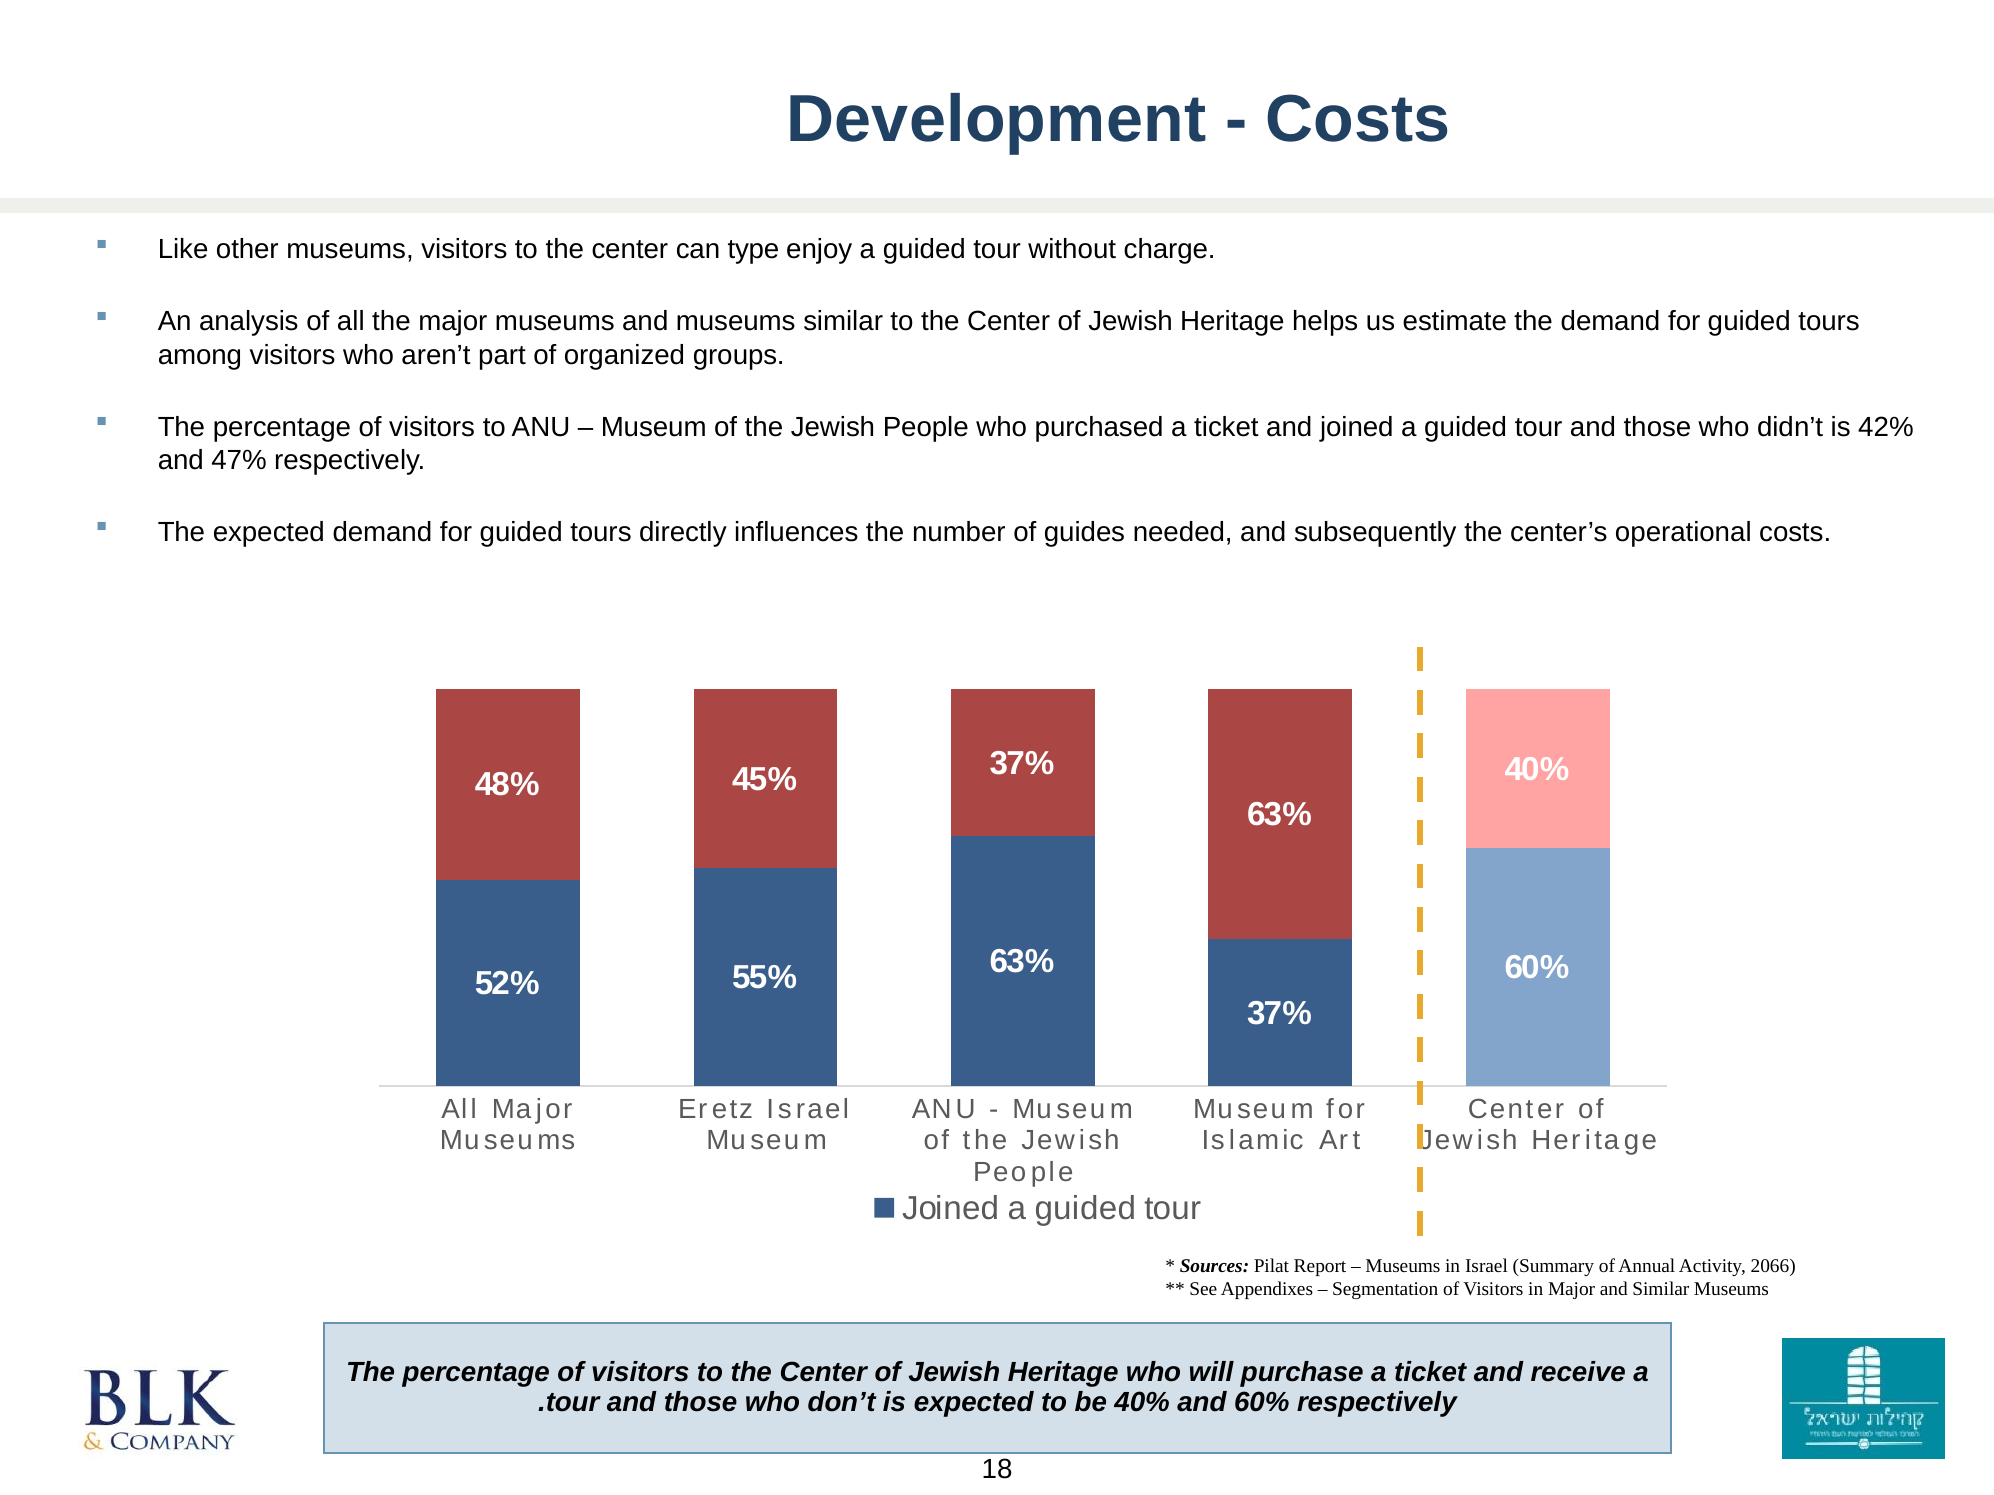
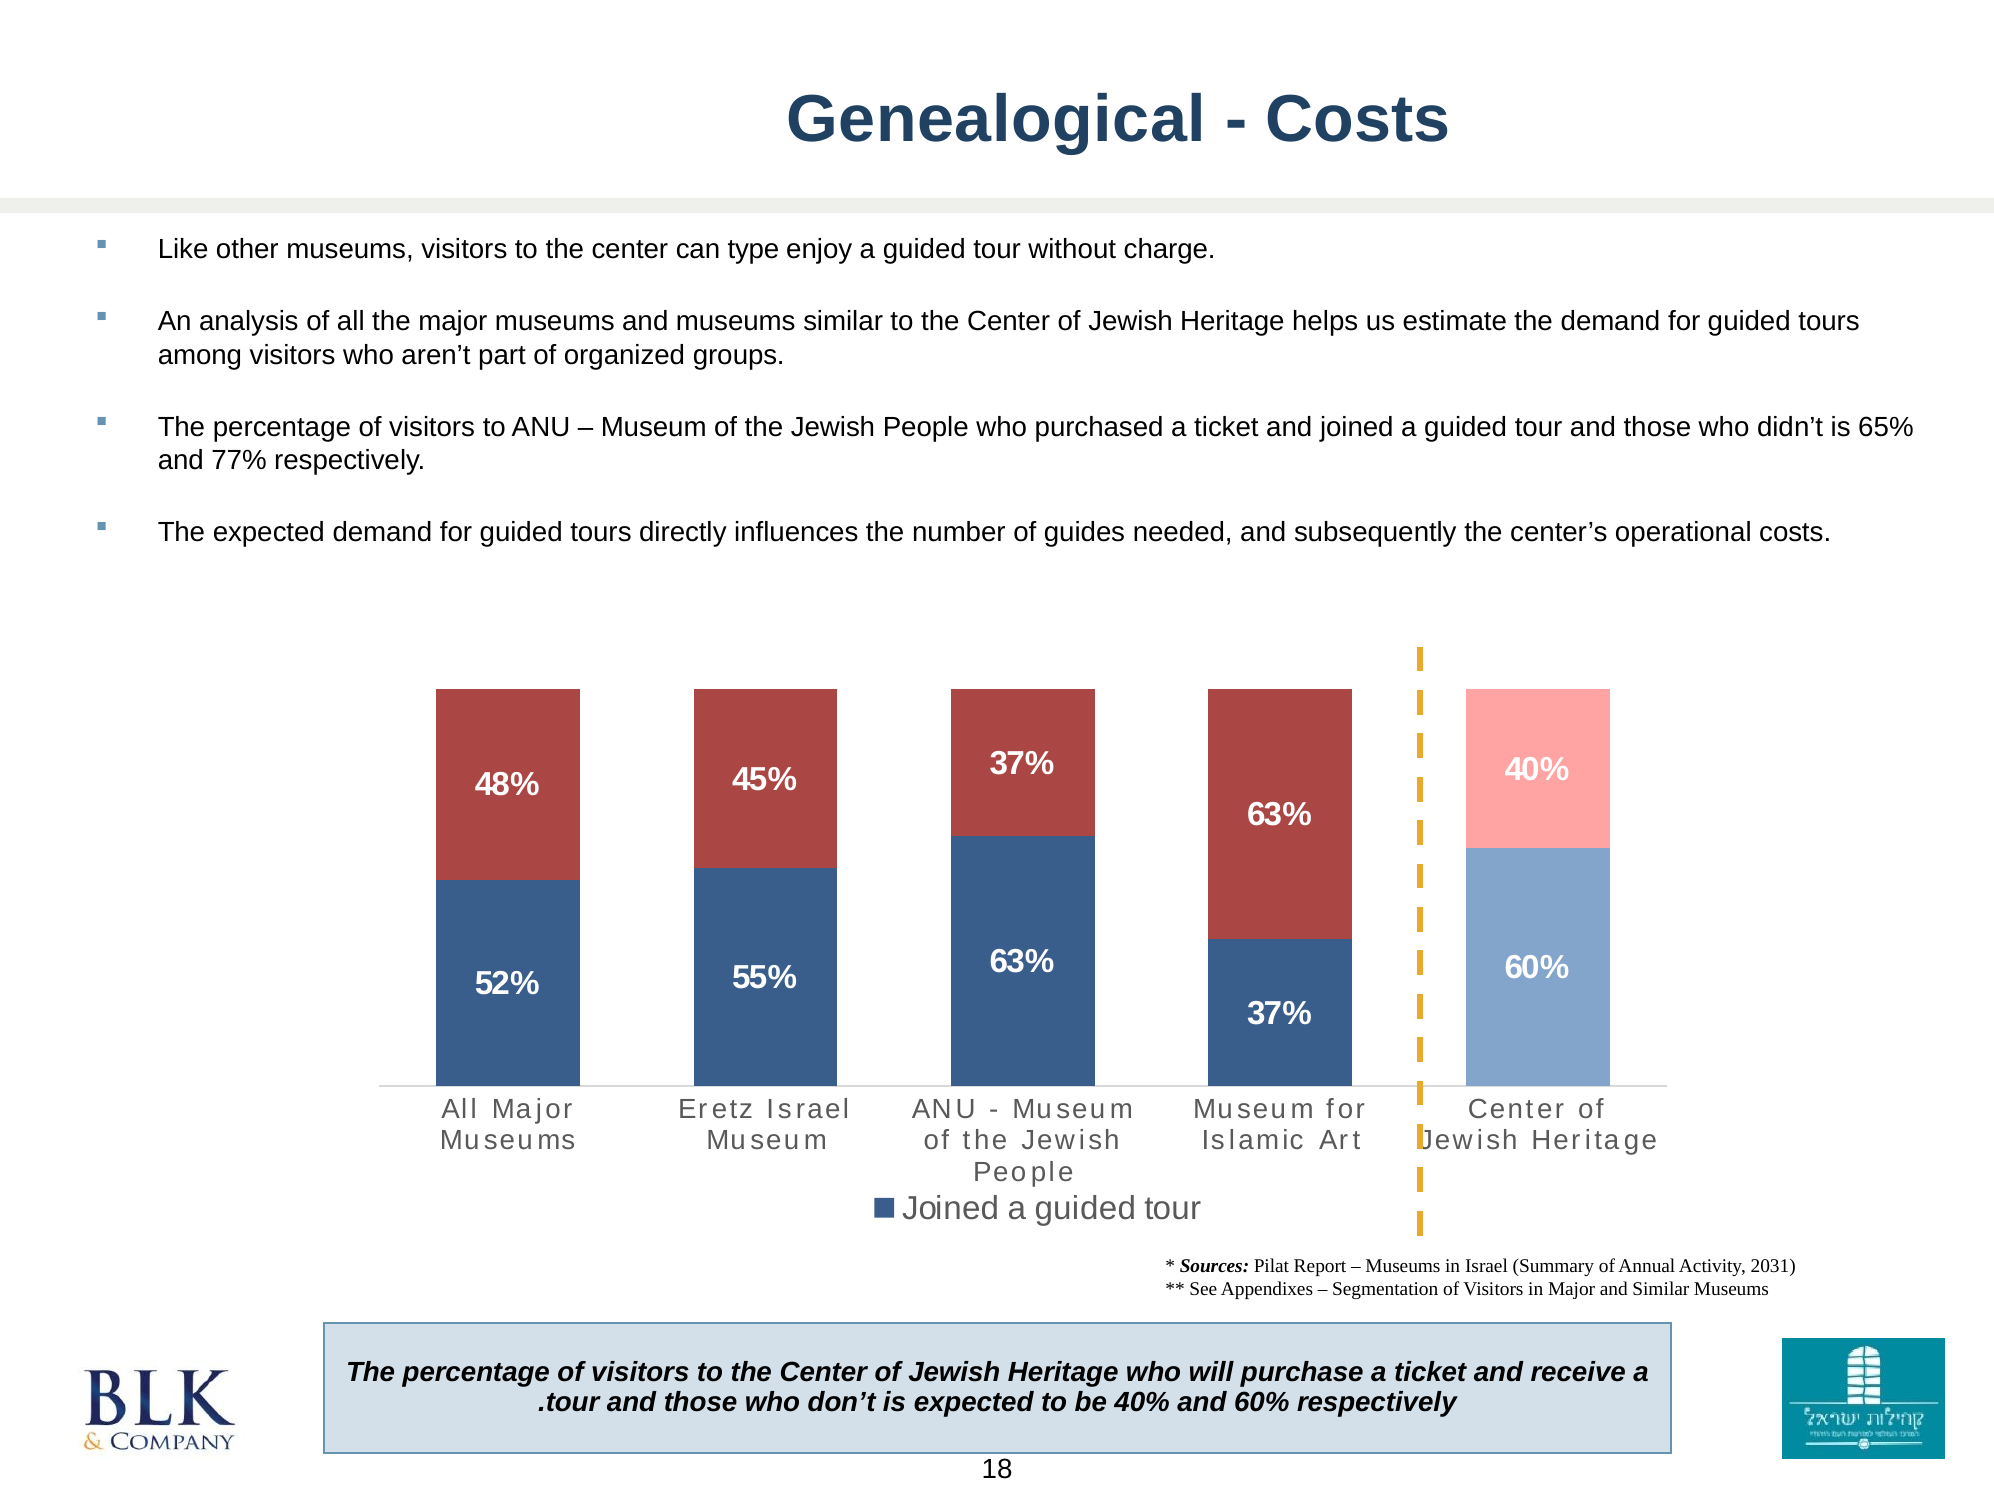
Development: Development -> Genealogical
42%: 42% -> 65%
47%: 47% -> 77%
2066: 2066 -> 2031
